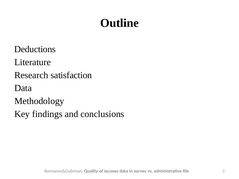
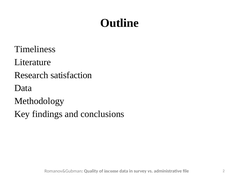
Deductions: Deductions -> Timeliness
